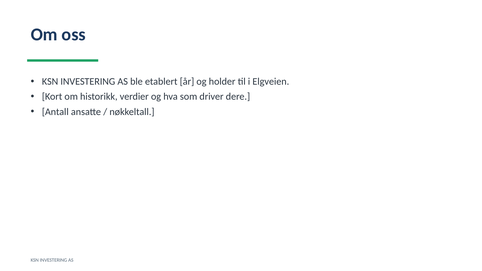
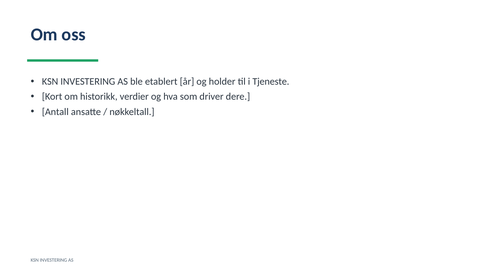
Elgveien: Elgveien -> Tjeneste
